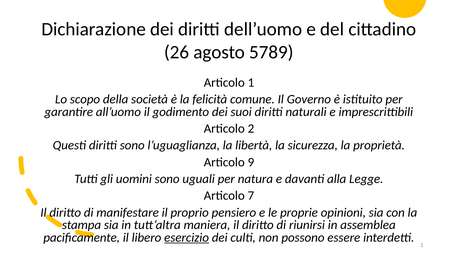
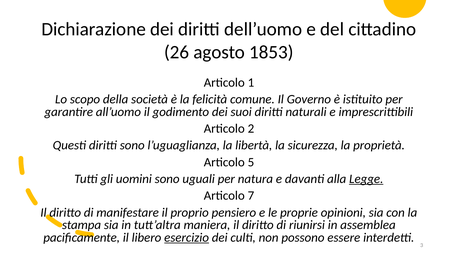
5789: 5789 -> 1853
9: 9 -> 5
Legge underline: none -> present
